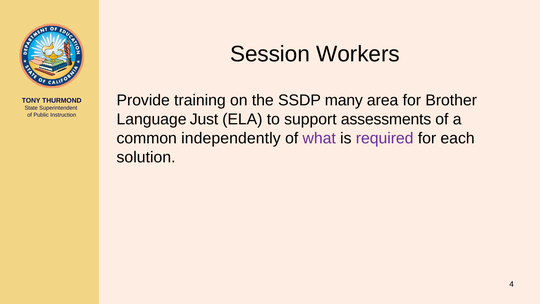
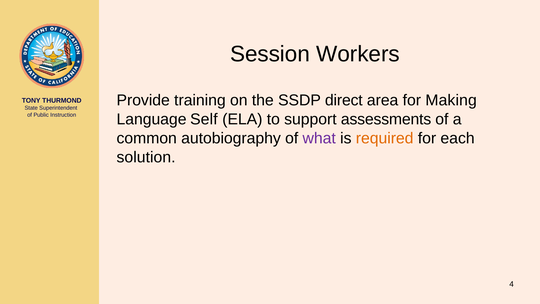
many: many -> direct
Brother: Brother -> Making
Just: Just -> Self
independently: independently -> autobiography
required colour: purple -> orange
